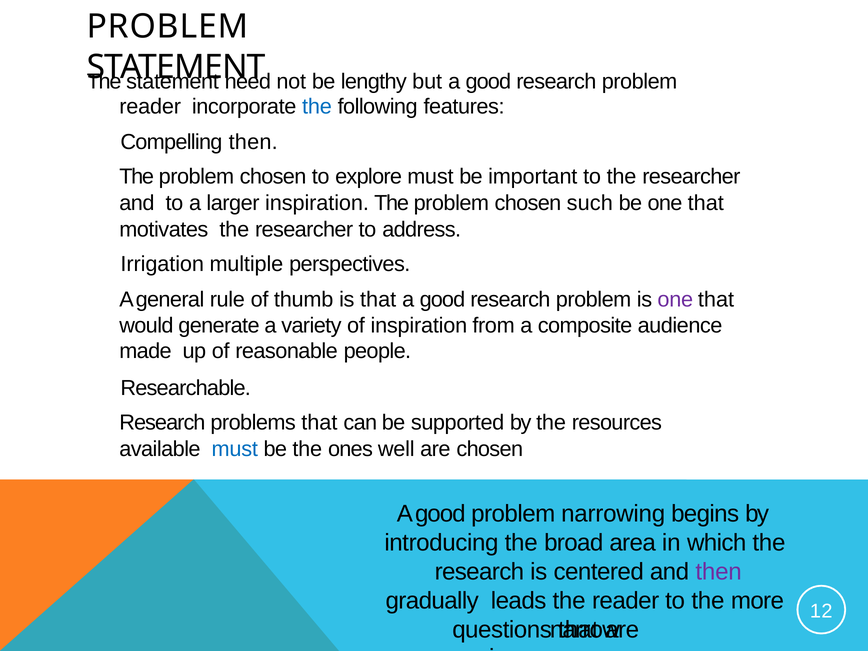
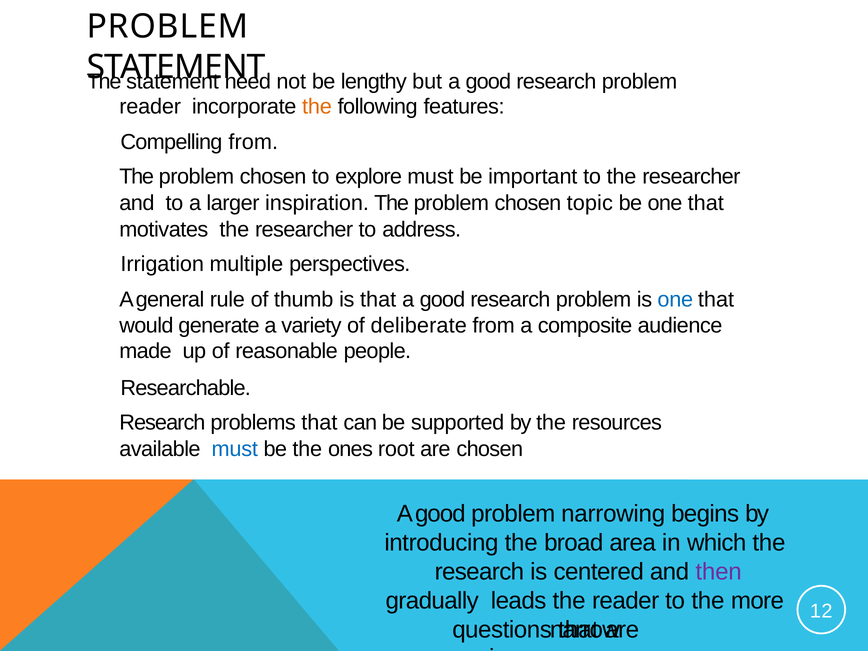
the at (317, 107) colour: blue -> orange
Compelling then: then -> from
such: such -> topic
one at (675, 300) colour: purple -> blue
of inspiration: inspiration -> deliberate
well: well -> root
